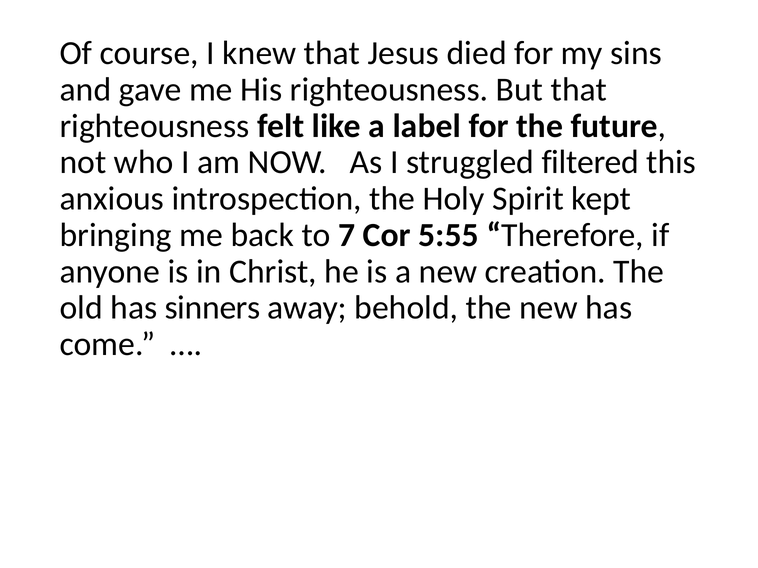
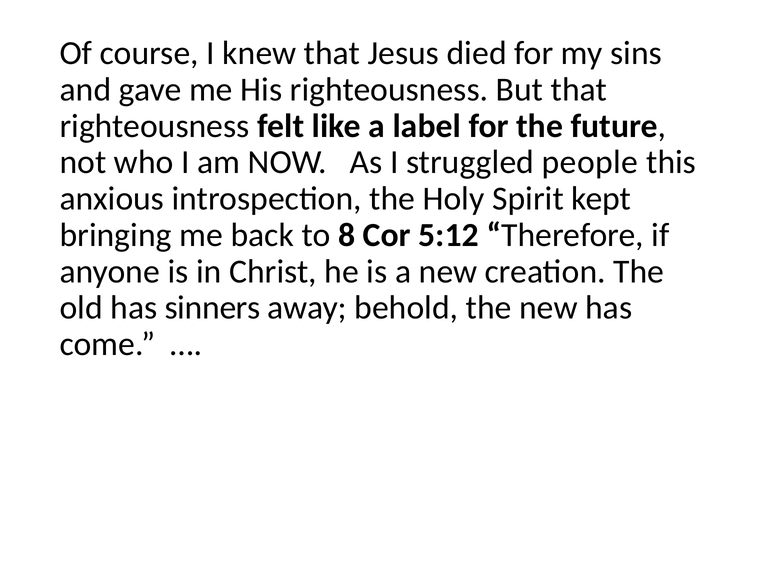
filtered: filtered -> people
7: 7 -> 8
5:55: 5:55 -> 5:12
